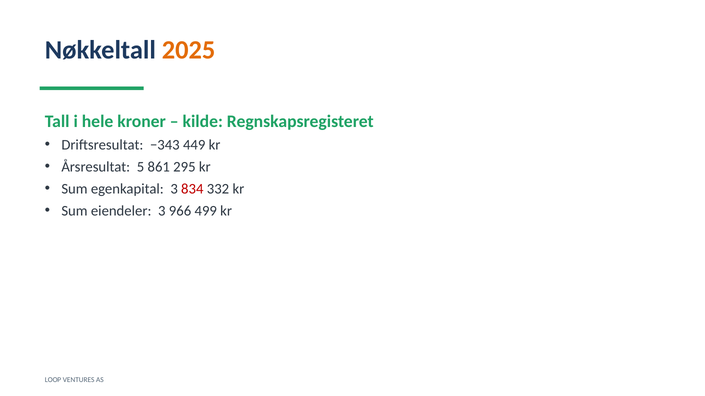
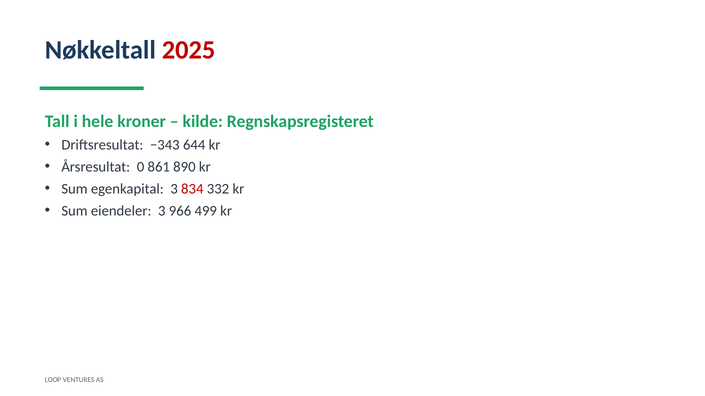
2025 colour: orange -> red
449: 449 -> 644
5: 5 -> 0
295: 295 -> 890
